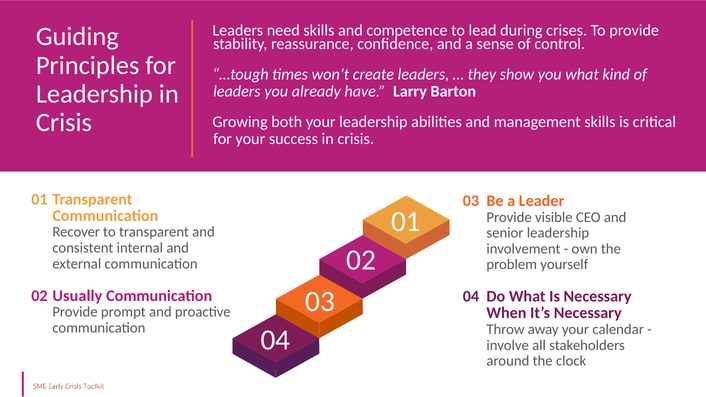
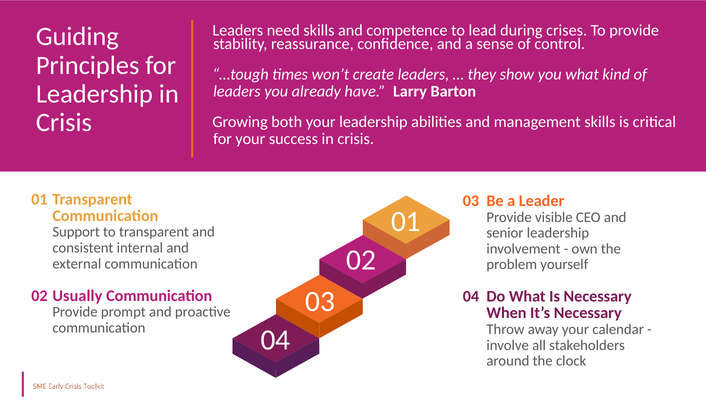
Recover: Recover -> Support
